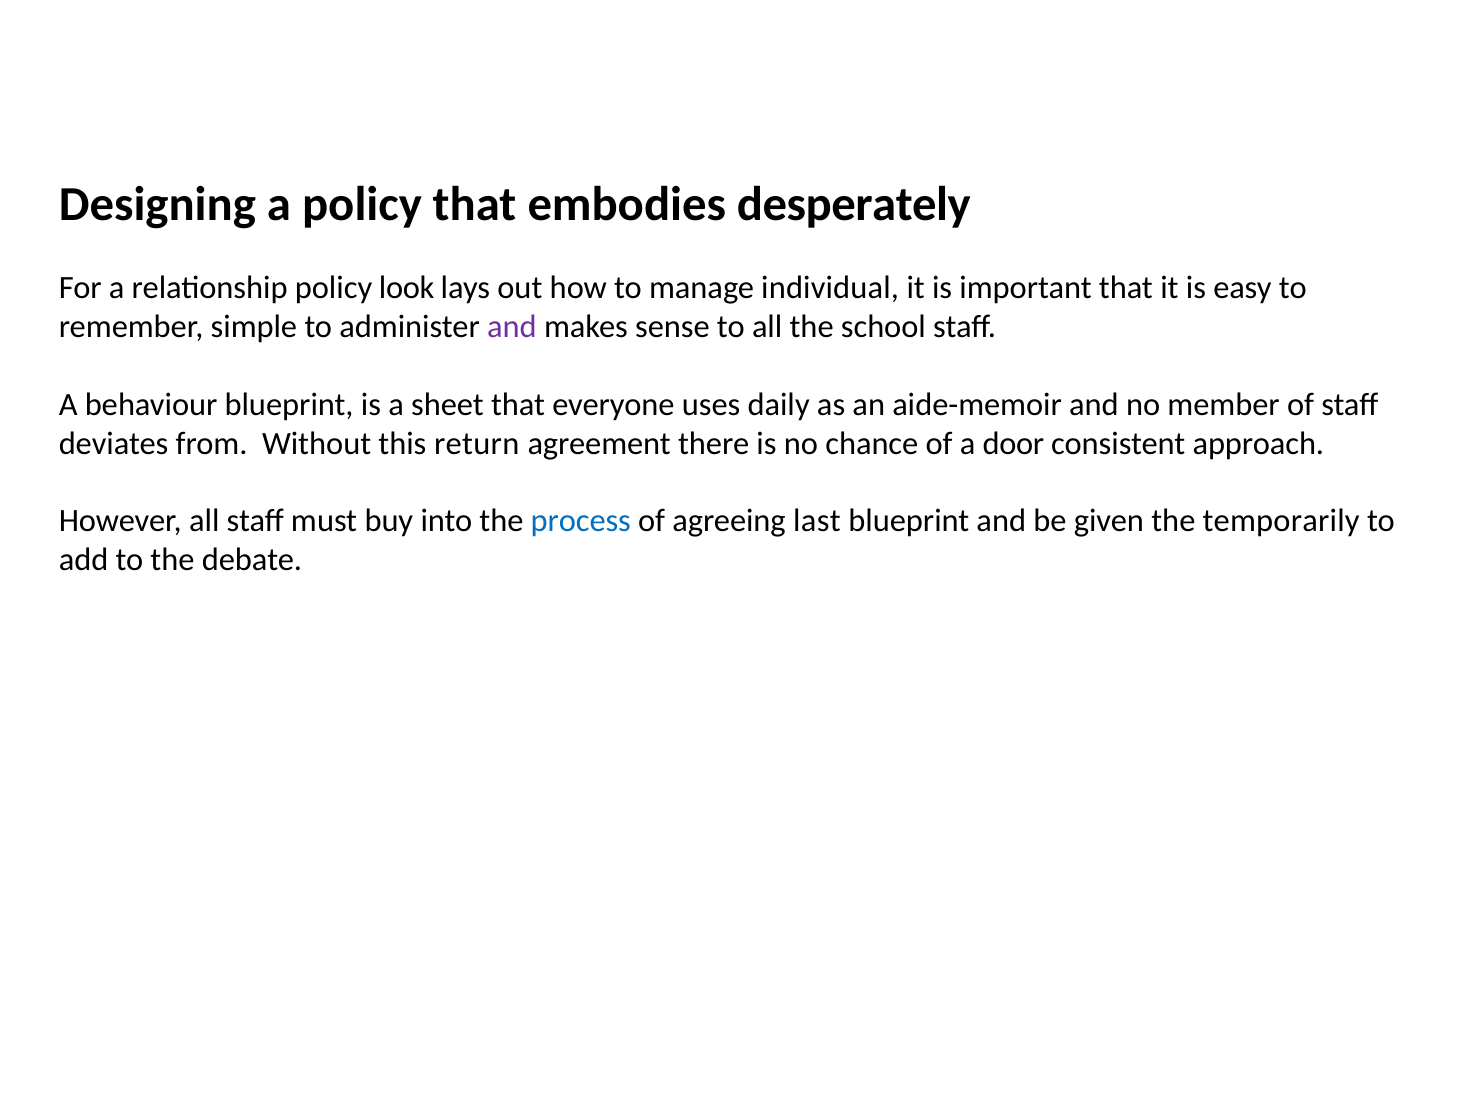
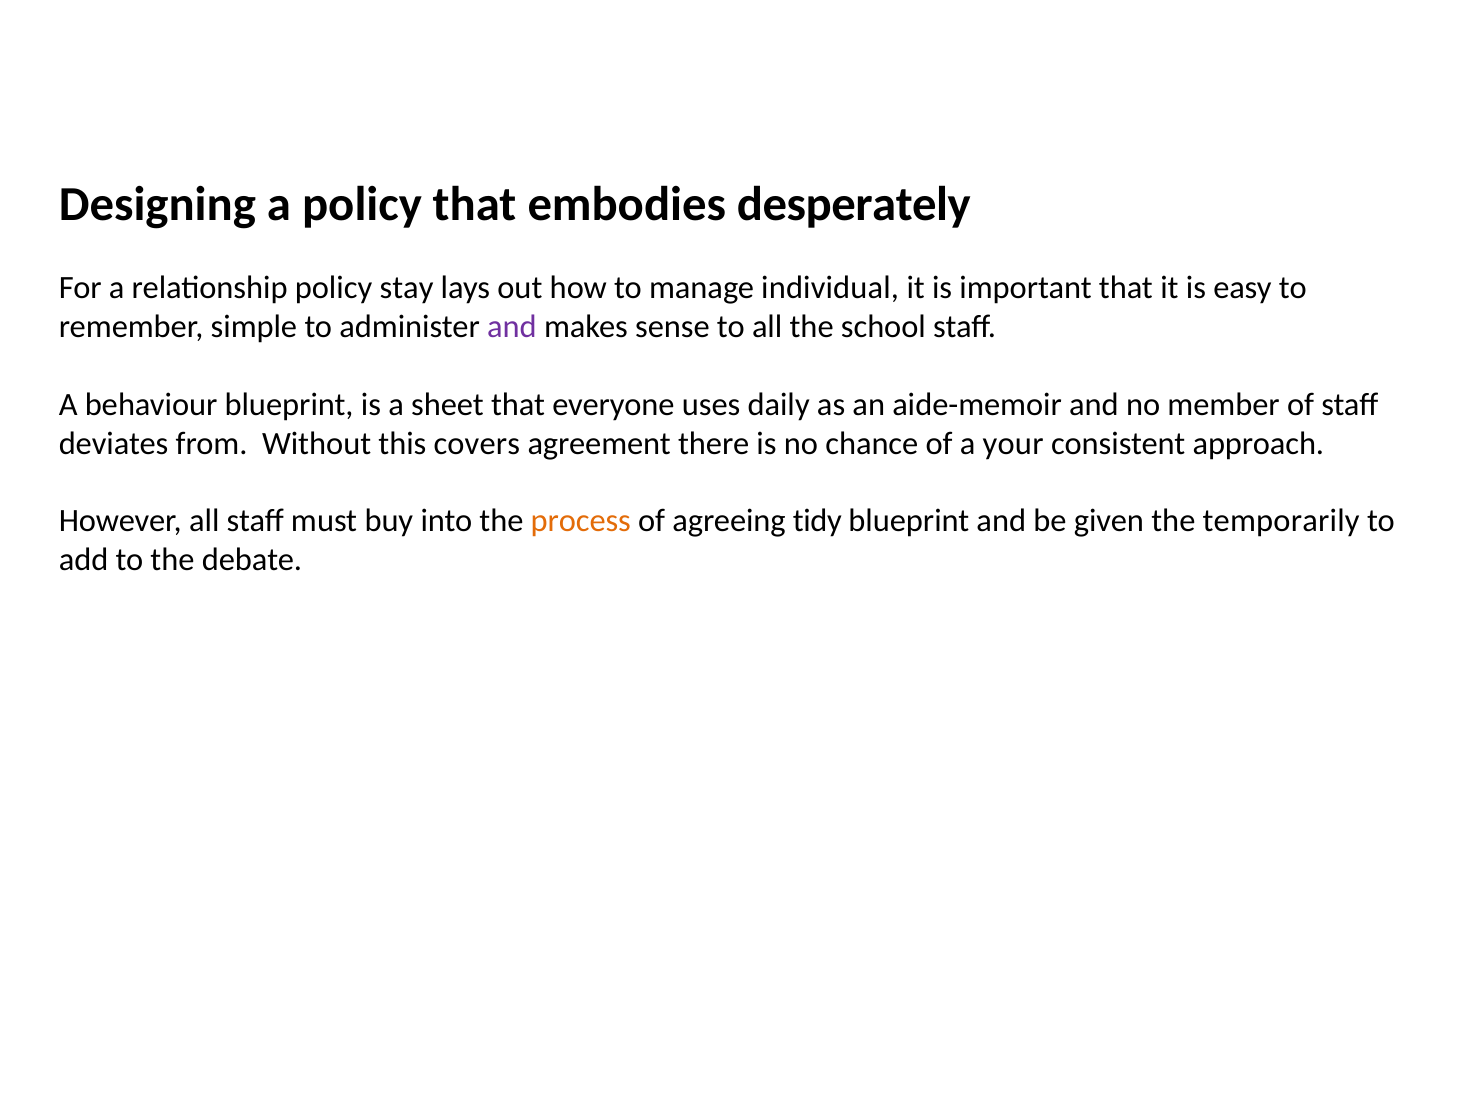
look: look -> stay
return: return -> covers
door: door -> your
process colour: blue -> orange
last: last -> tidy
